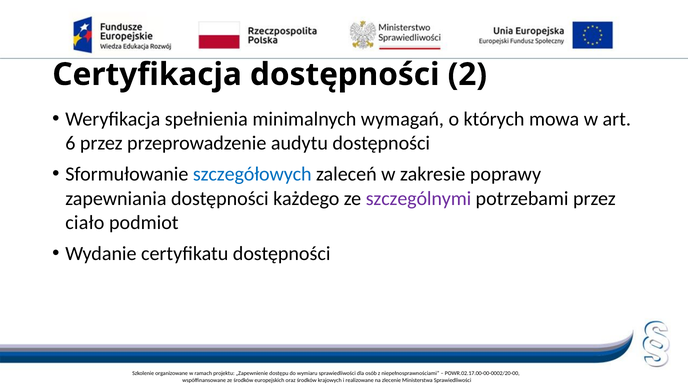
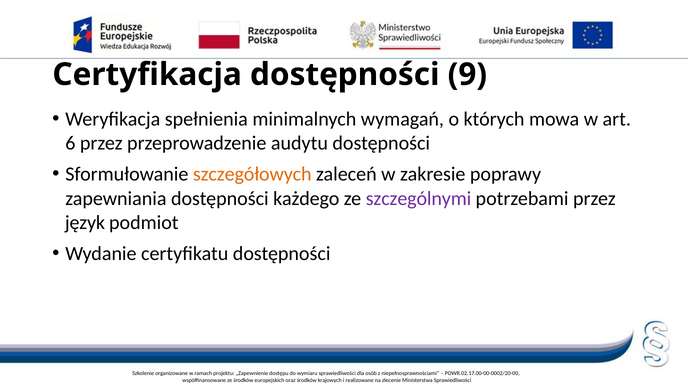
2: 2 -> 9
szczegółowych colour: blue -> orange
ciało: ciało -> język
